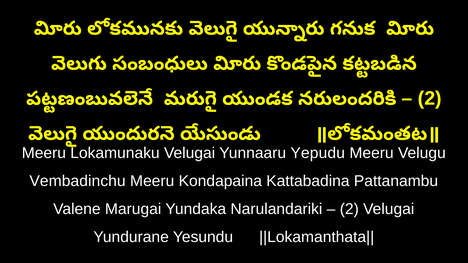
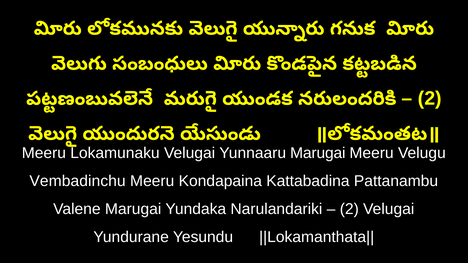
Yunnaaru Yepudu: Yepudu -> Marugai
